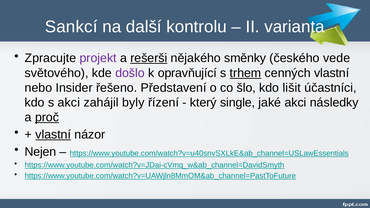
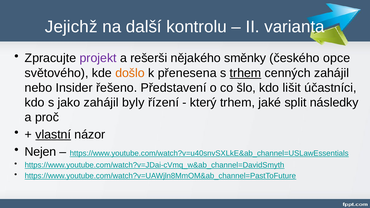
Sankcí: Sankcí -> Jejichž
rešerši underline: present -> none
vede: vede -> opce
došlo colour: purple -> orange
opravňující: opravňující -> přenesena
cenných vlastní: vlastní -> zahájil
s akci: akci -> jako
který single: single -> trhem
jaké akci: akci -> split
proč underline: present -> none
